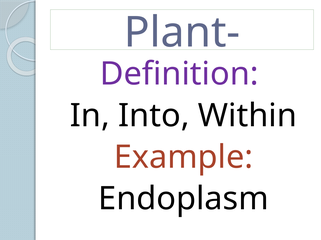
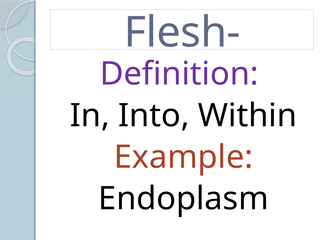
Plant-: Plant- -> Flesh-
